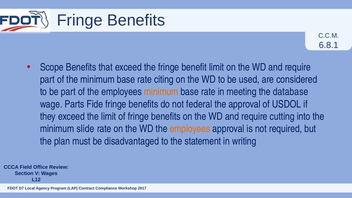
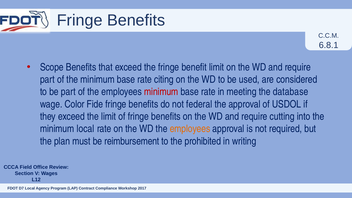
minimum at (161, 92) colour: orange -> red
Parts: Parts -> Color
minimum slide: slide -> local
disadvantaged: disadvantaged -> reimbursement
statement: statement -> prohibited
